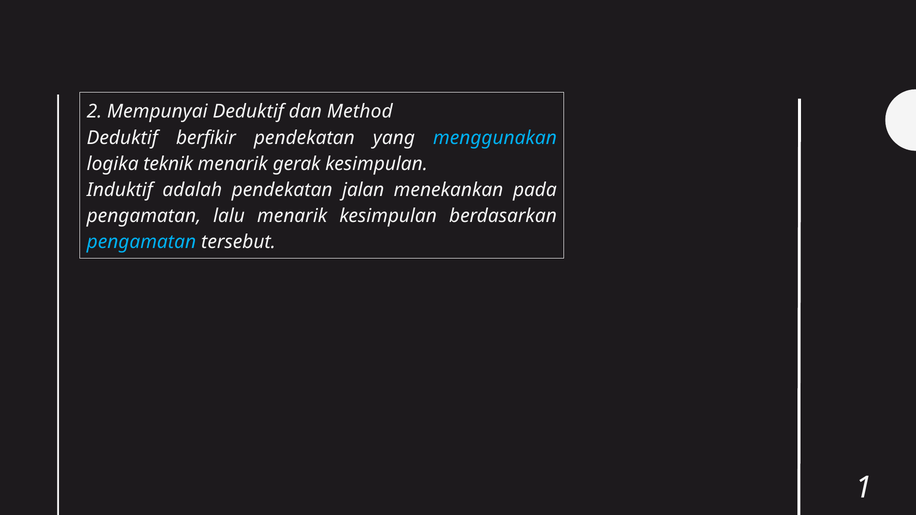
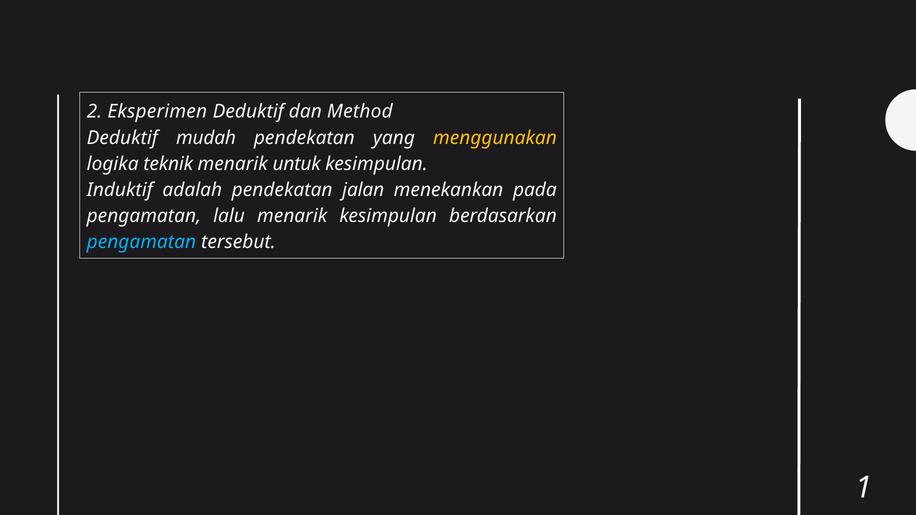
Mempunyai: Mempunyai -> Eksperimen
berfikir: berfikir -> mudah
menggunakan colour: light blue -> yellow
gerak: gerak -> untuk
